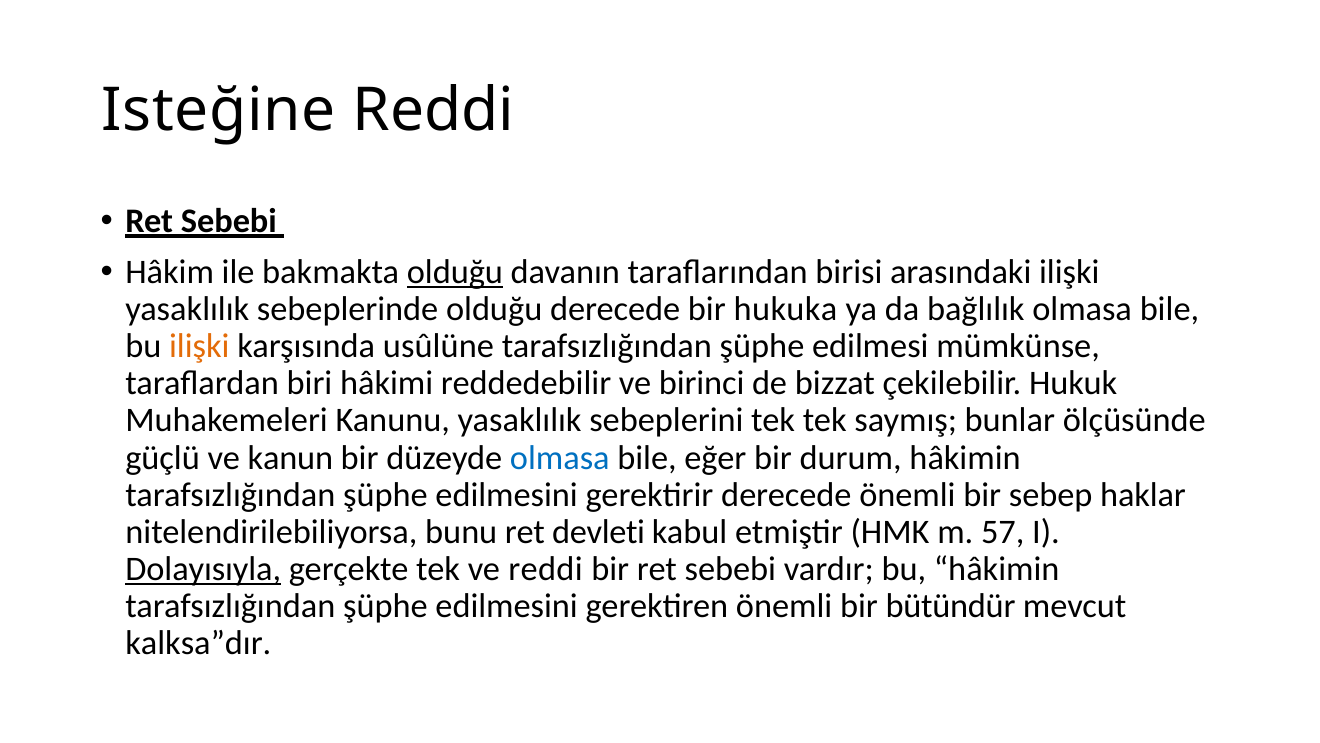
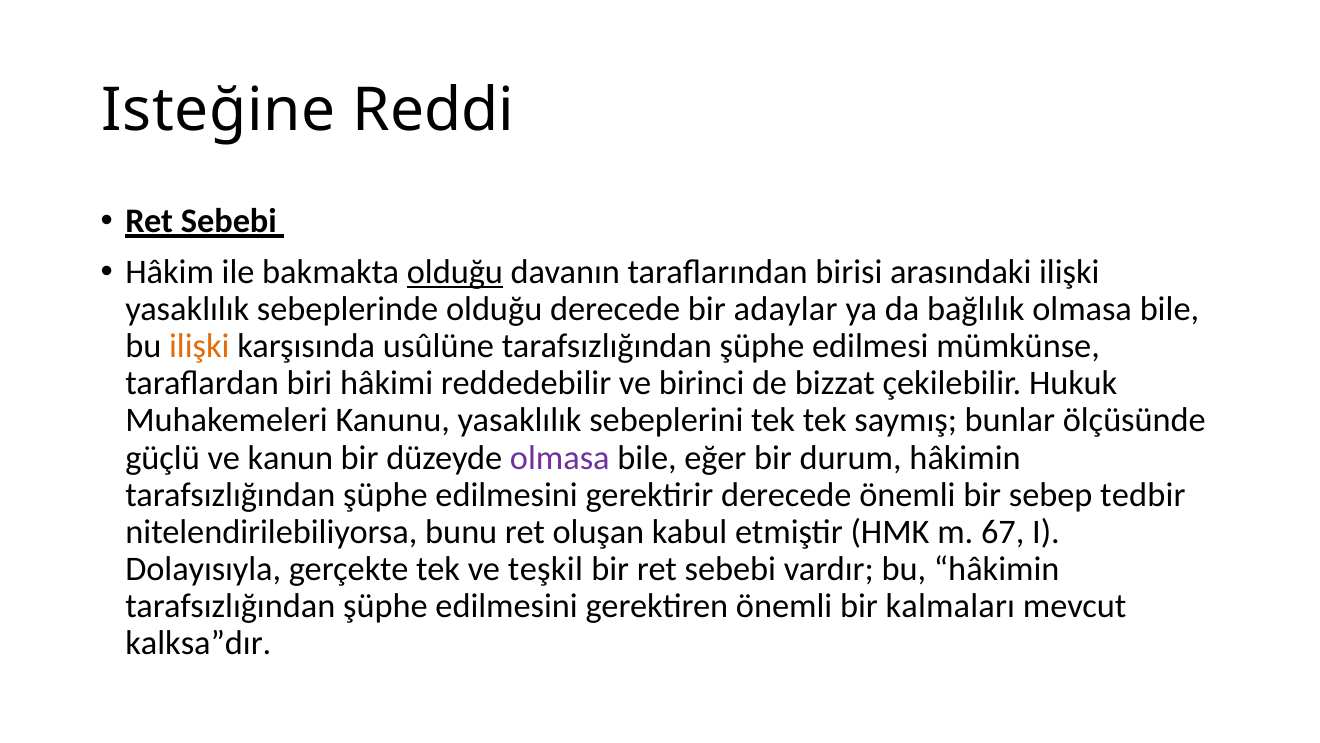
hukuka: hukuka -> adaylar
olmasa at (560, 457) colour: blue -> purple
haklar: haklar -> tedbir
devleti: devleti -> oluşan
57: 57 -> 67
Dolayısıyla underline: present -> none
ve reddi: reddi -> teşkil
bütündür: bütündür -> kalmaları
